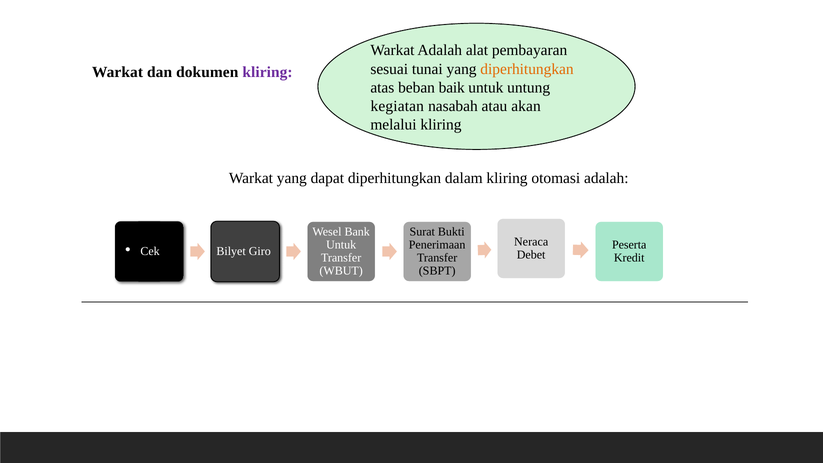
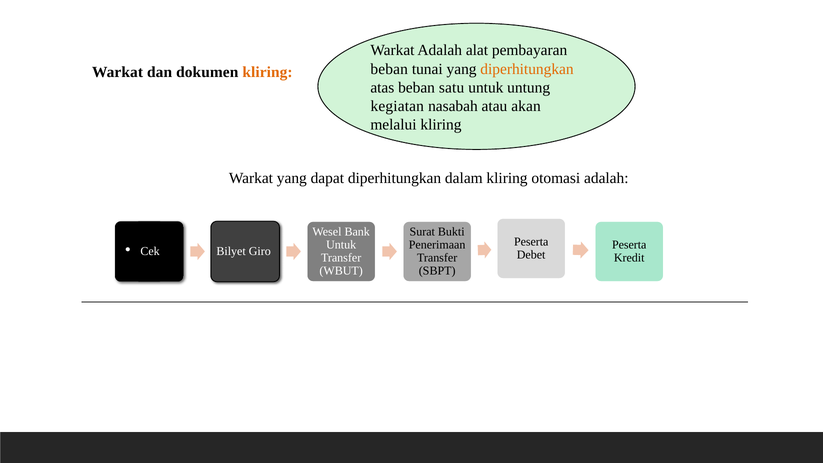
sesuai at (389, 69): sesuai -> beban
kliring at (268, 72) colour: purple -> orange
baik: baik -> satu
Neraca at (531, 242): Neraca -> Peserta
